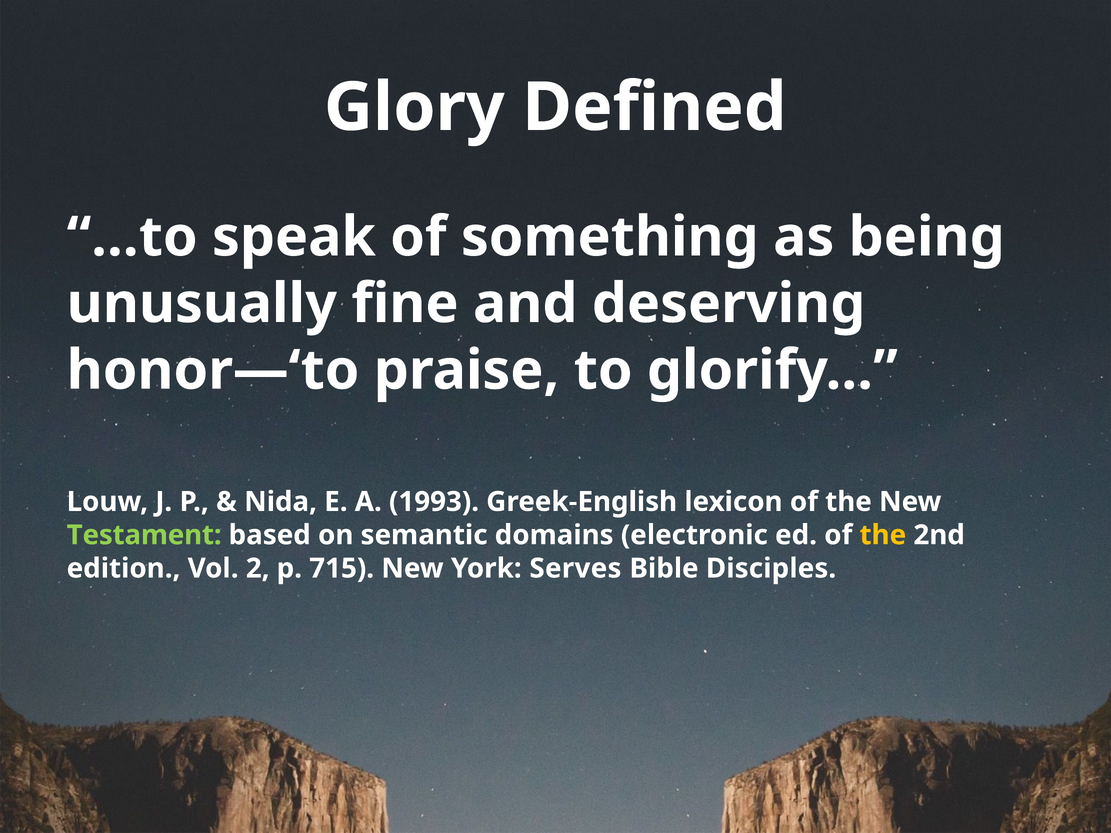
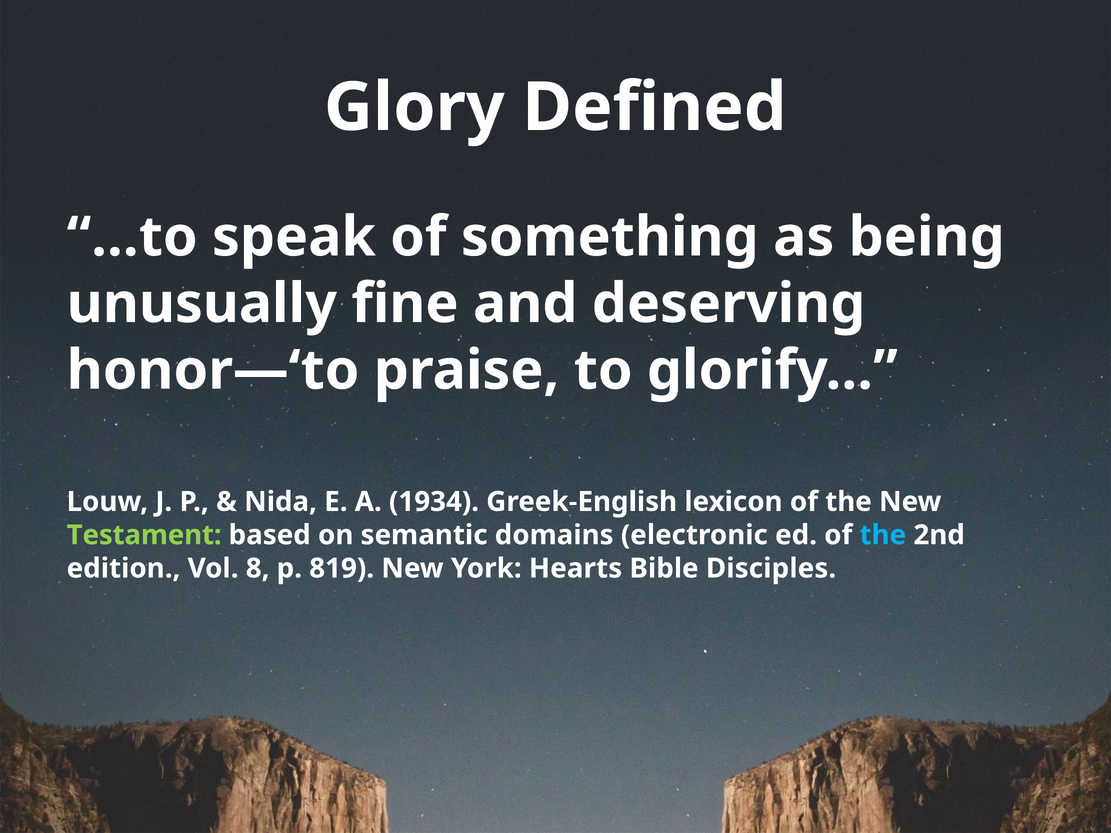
1993: 1993 -> 1934
the at (883, 535) colour: yellow -> light blue
2: 2 -> 8
715: 715 -> 819
Serves: Serves -> Hearts
